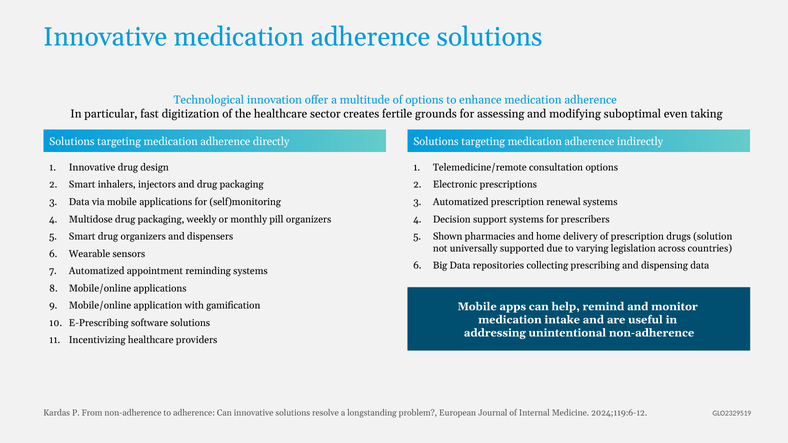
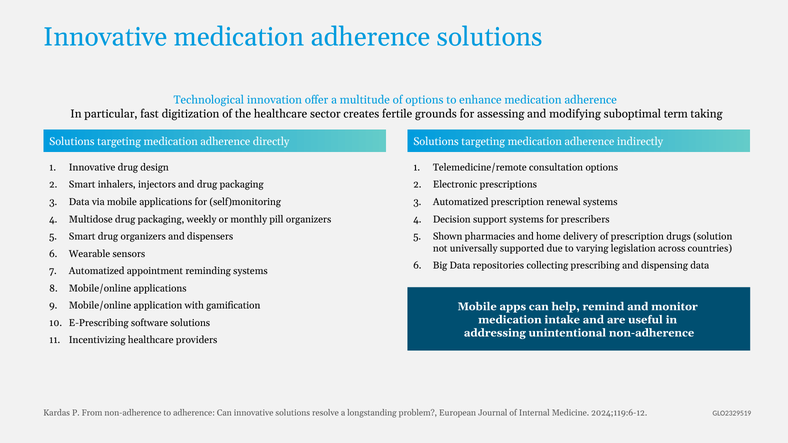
even: even -> term
